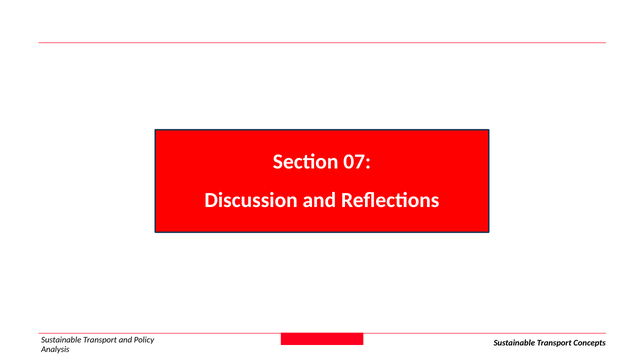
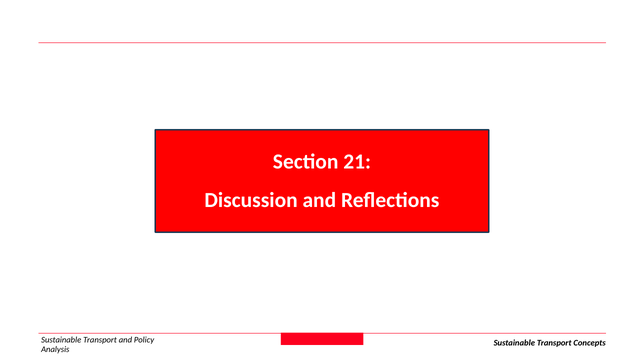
07: 07 -> 21
